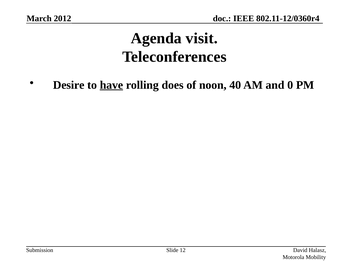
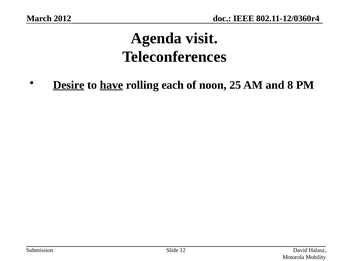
Desire underline: none -> present
does: does -> each
40: 40 -> 25
0: 0 -> 8
